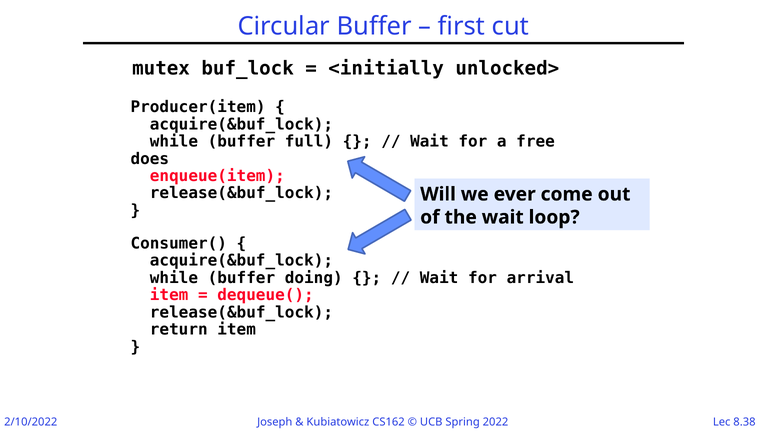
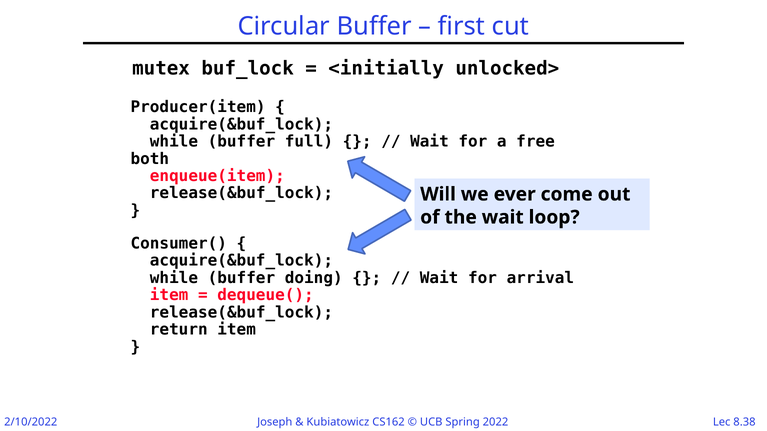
does: does -> both
